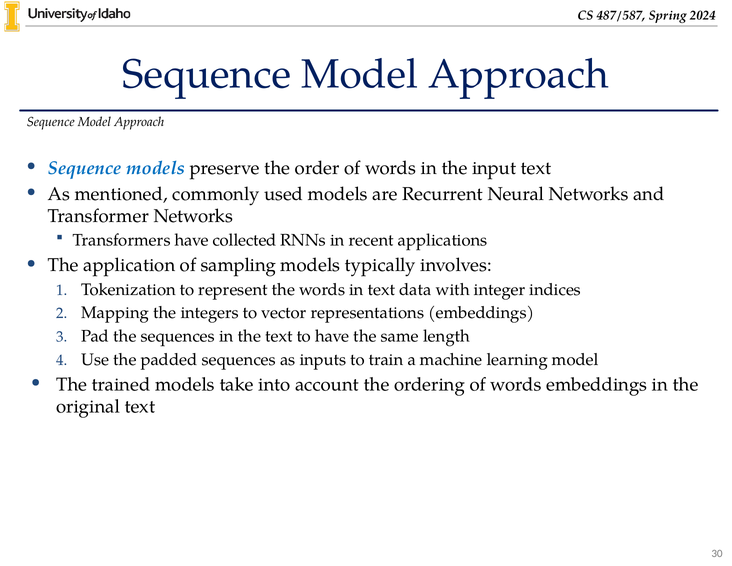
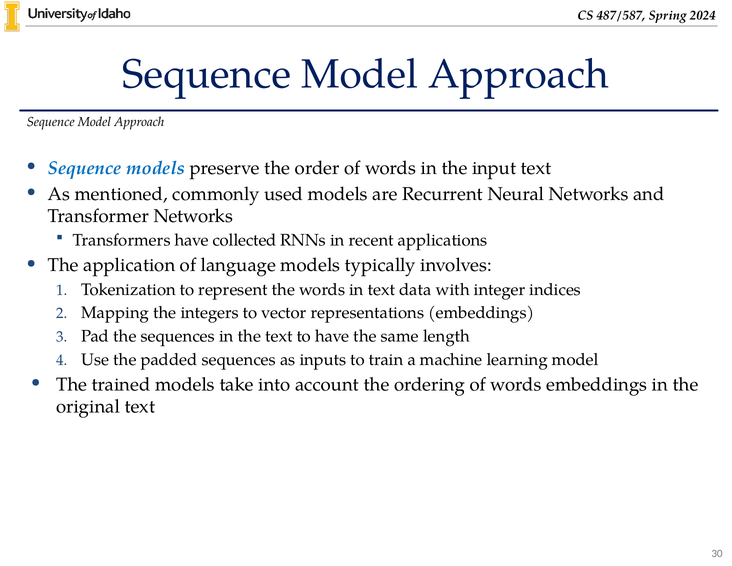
sampling: sampling -> language
